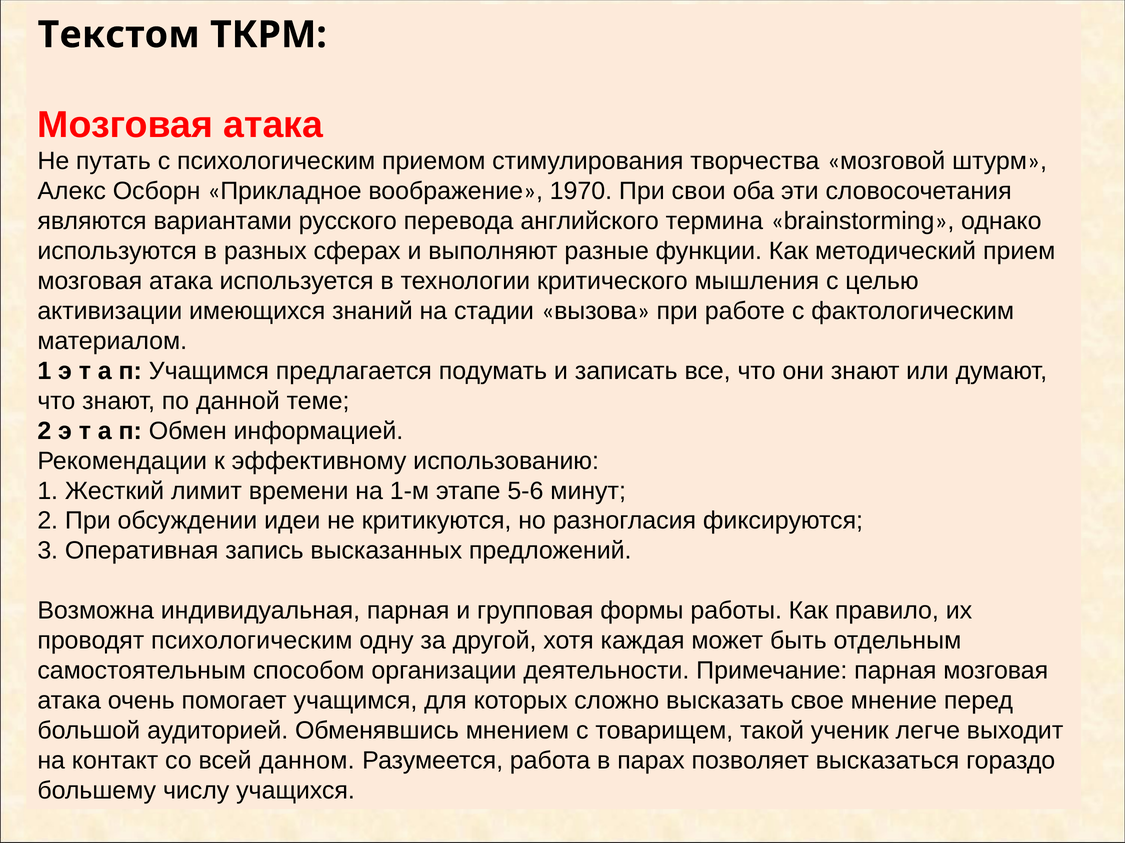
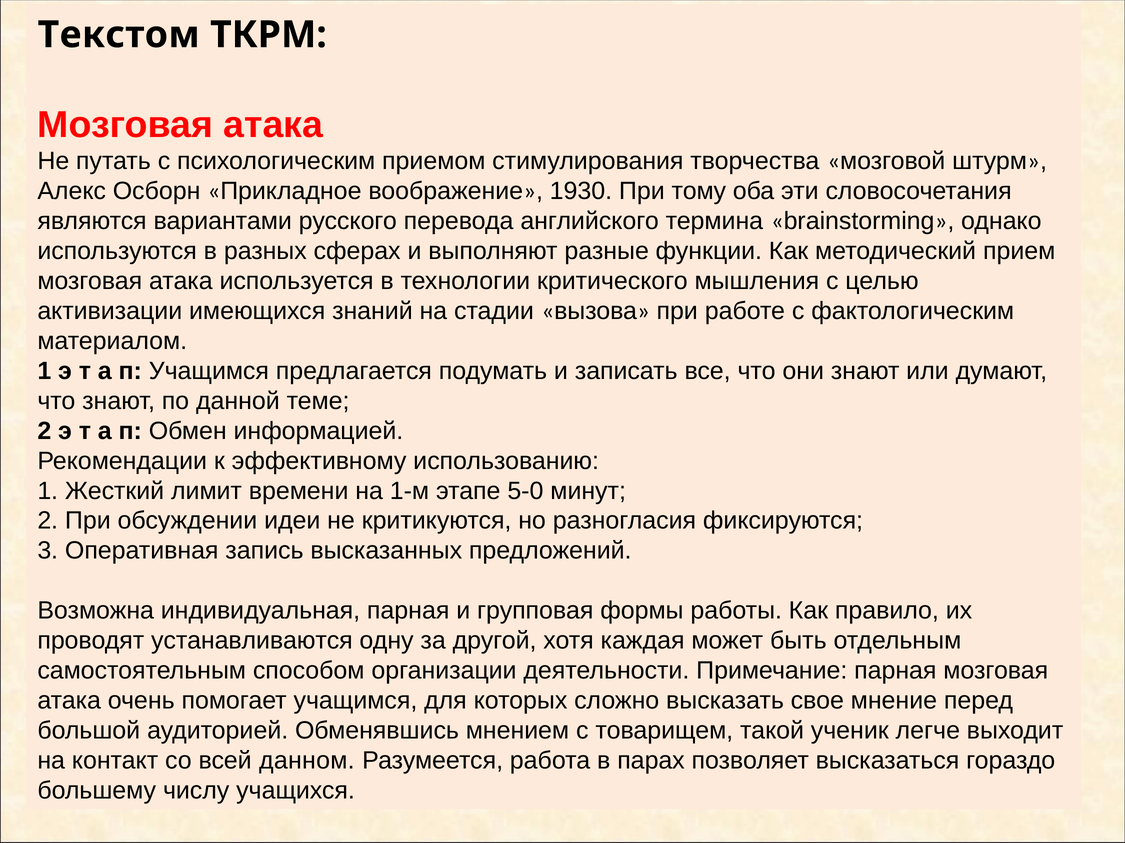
1970: 1970 -> 1930
свои: свои -> тому
5-6: 5-6 -> 5-0
проводят психологическим: психологическим -> устанавливаются
